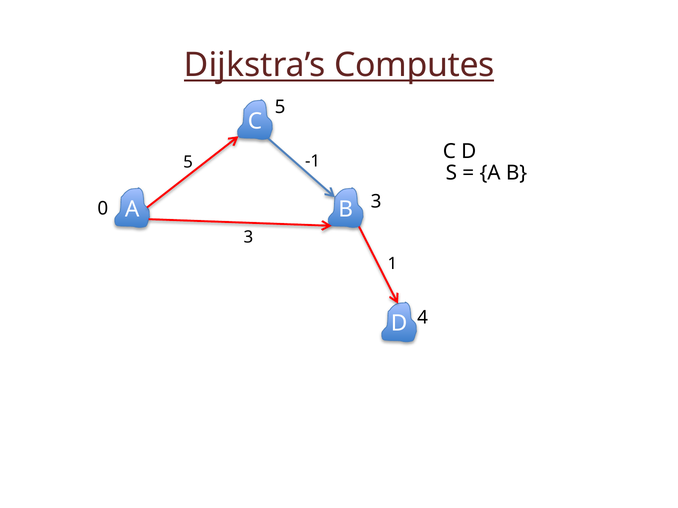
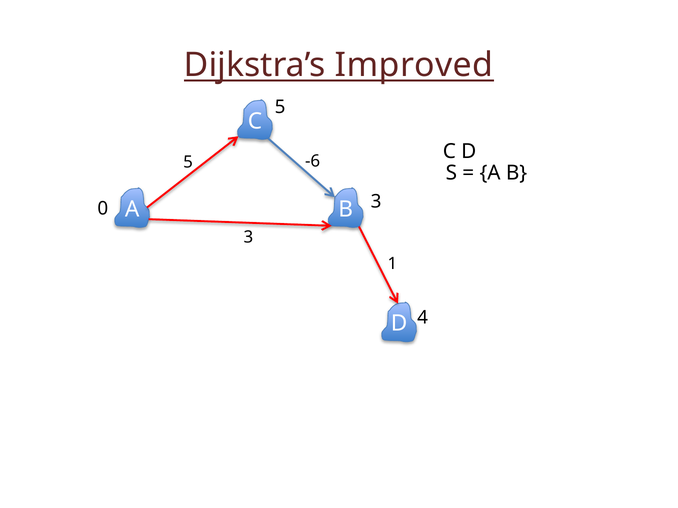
Computes: Computes -> Improved
-1: -1 -> -6
